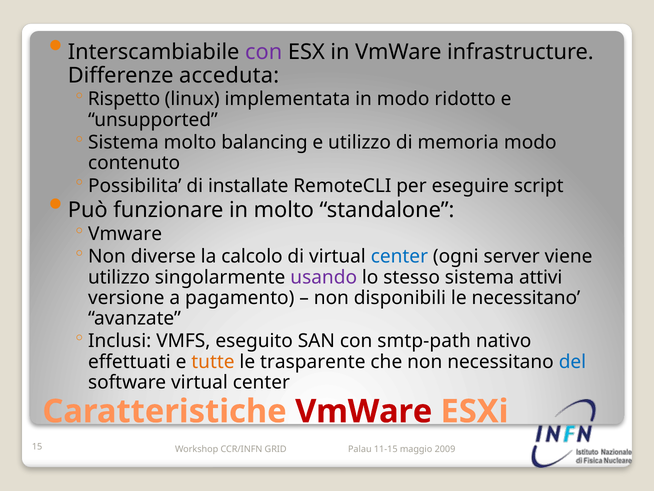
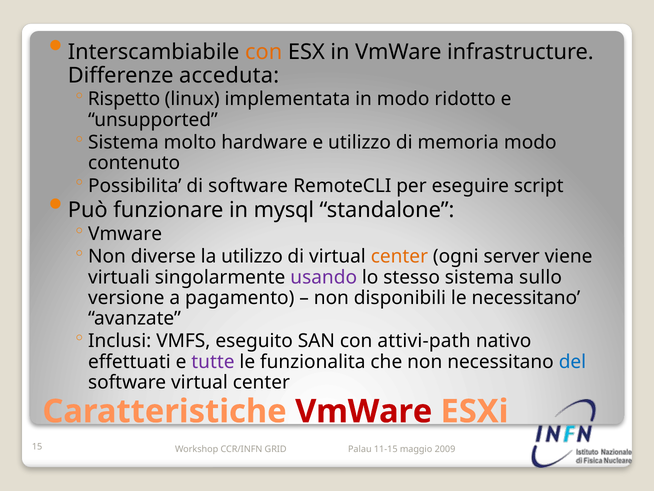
con at (264, 52) colour: purple -> orange
balancing: balancing -> hardware
di installate: installate -> software
in molto: molto -> mysql
la calcolo: calcolo -> utilizzo
center at (399, 256) colour: blue -> orange
utilizzo at (119, 277): utilizzo -> virtuali
attivi: attivi -> sullo
smtp-path: smtp-path -> attivi-path
tutte colour: orange -> purple
trasparente: trasparente -> funzionalita
